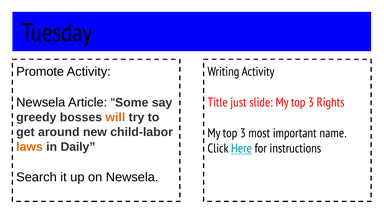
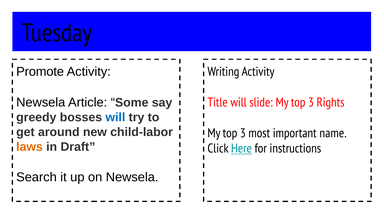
Title just: just -> will
will at (115, 117) colour: orange -> blue
Daily: Daily -> Draft
